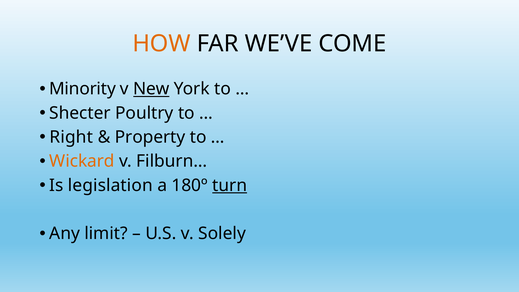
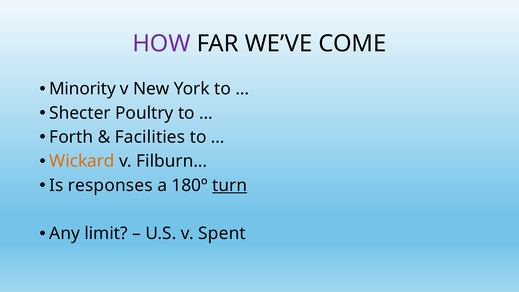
HOW colour: orange -> purple
New underline: present -> none
Right: Right -> Forth
Property: Property -> Facilities
legislation: legislation -> responses
Solely: Solely -> Spent
